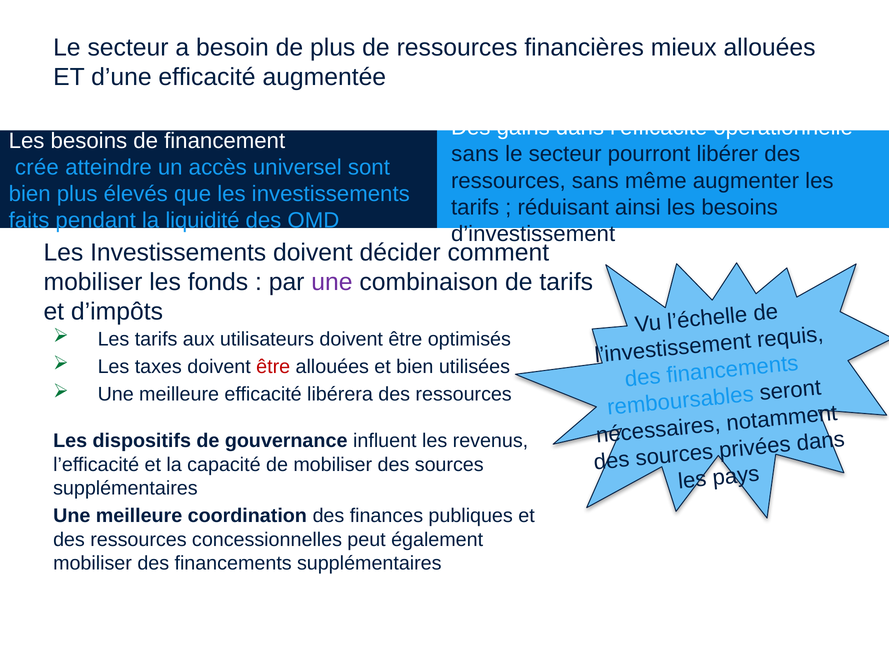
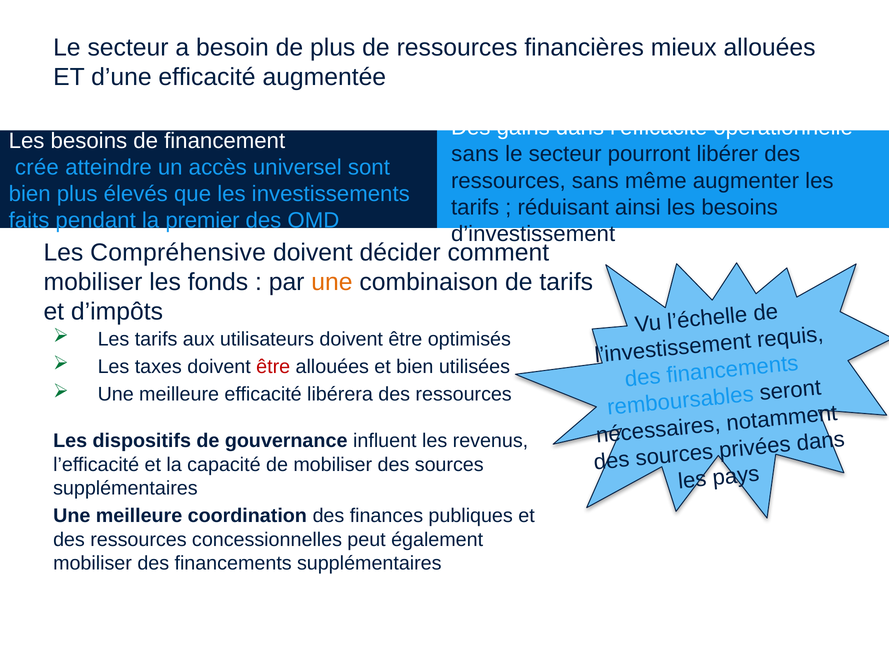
liquidité: liquidité -> premier
Investissements at (178, 253): Investissements -> Compréhensive
une at (332, 283) colour: purple -> orange
